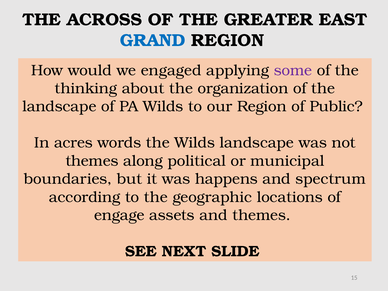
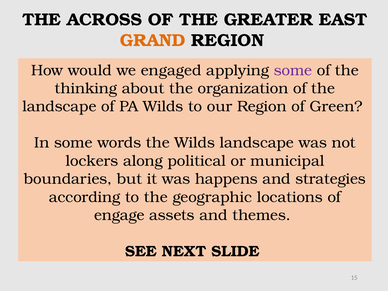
GRAND colour: blue -> orange
Public: Public -> Green
In acres: acres -> some
themes at (92, 161): themes -> lockers
spectrum: spectrum -> strategies
